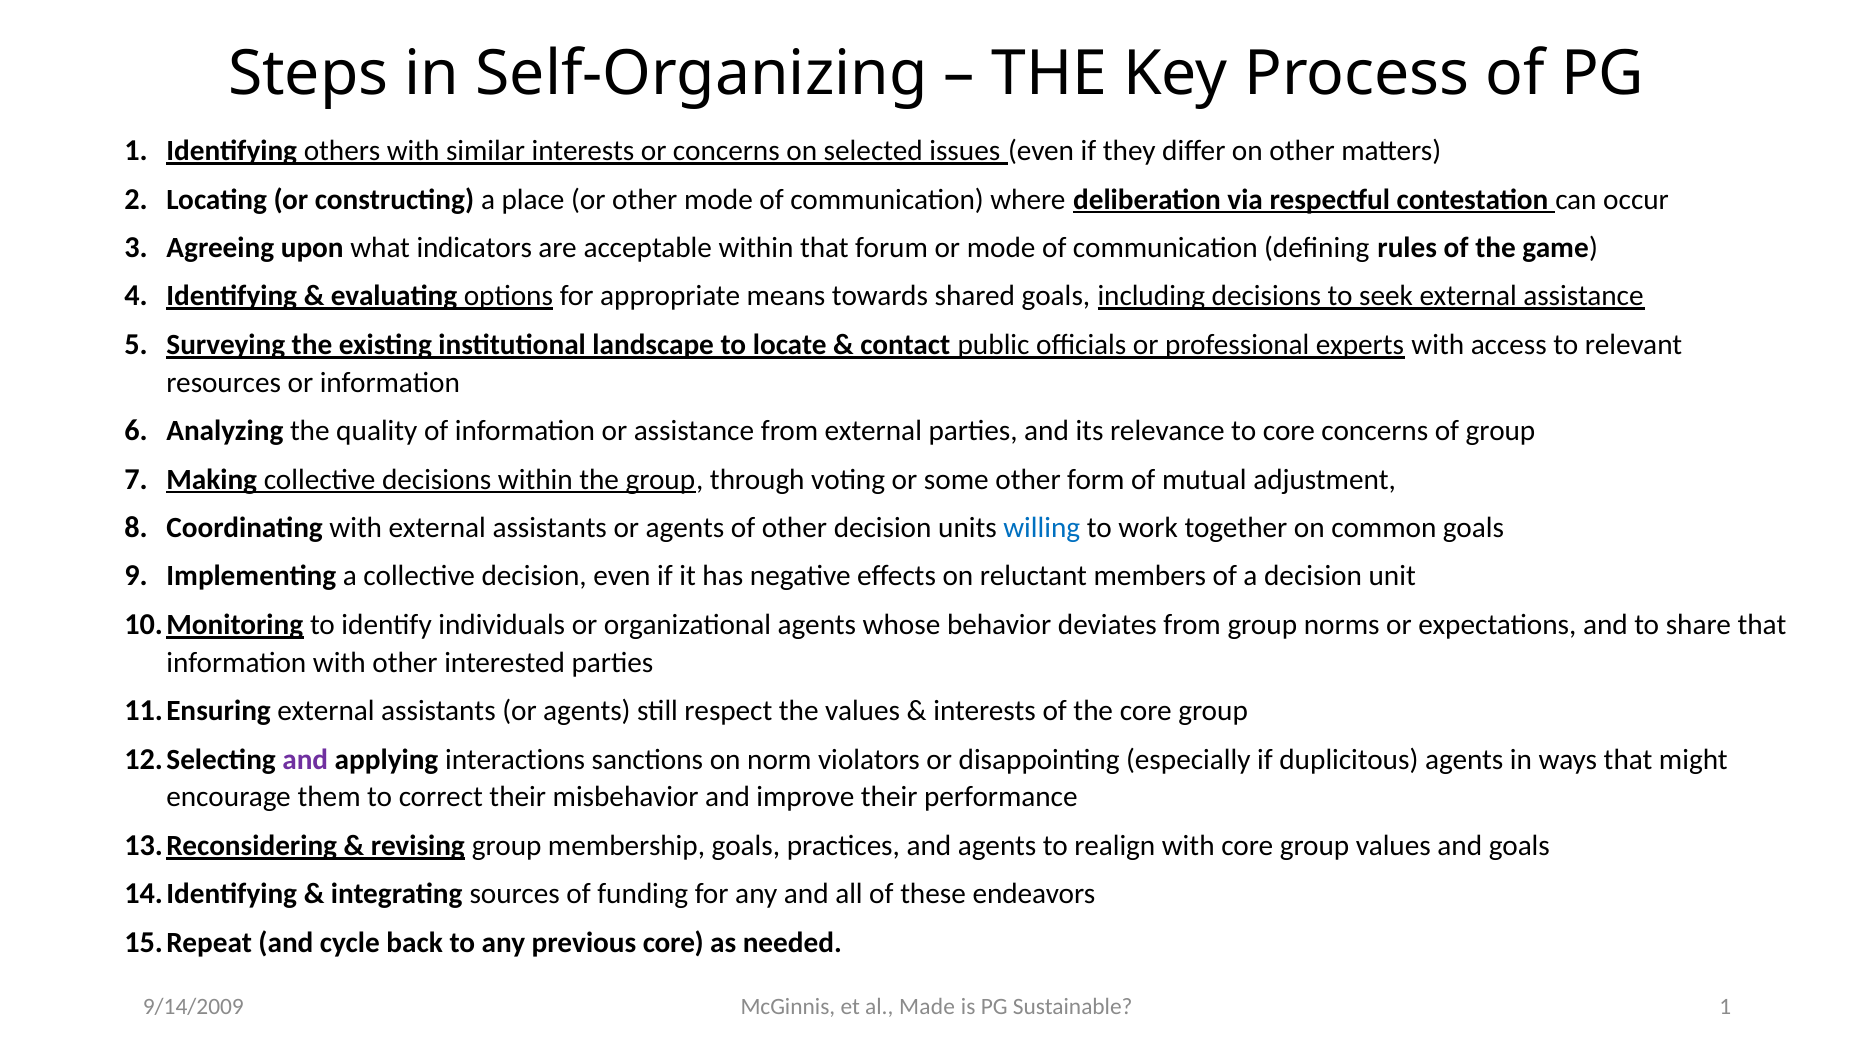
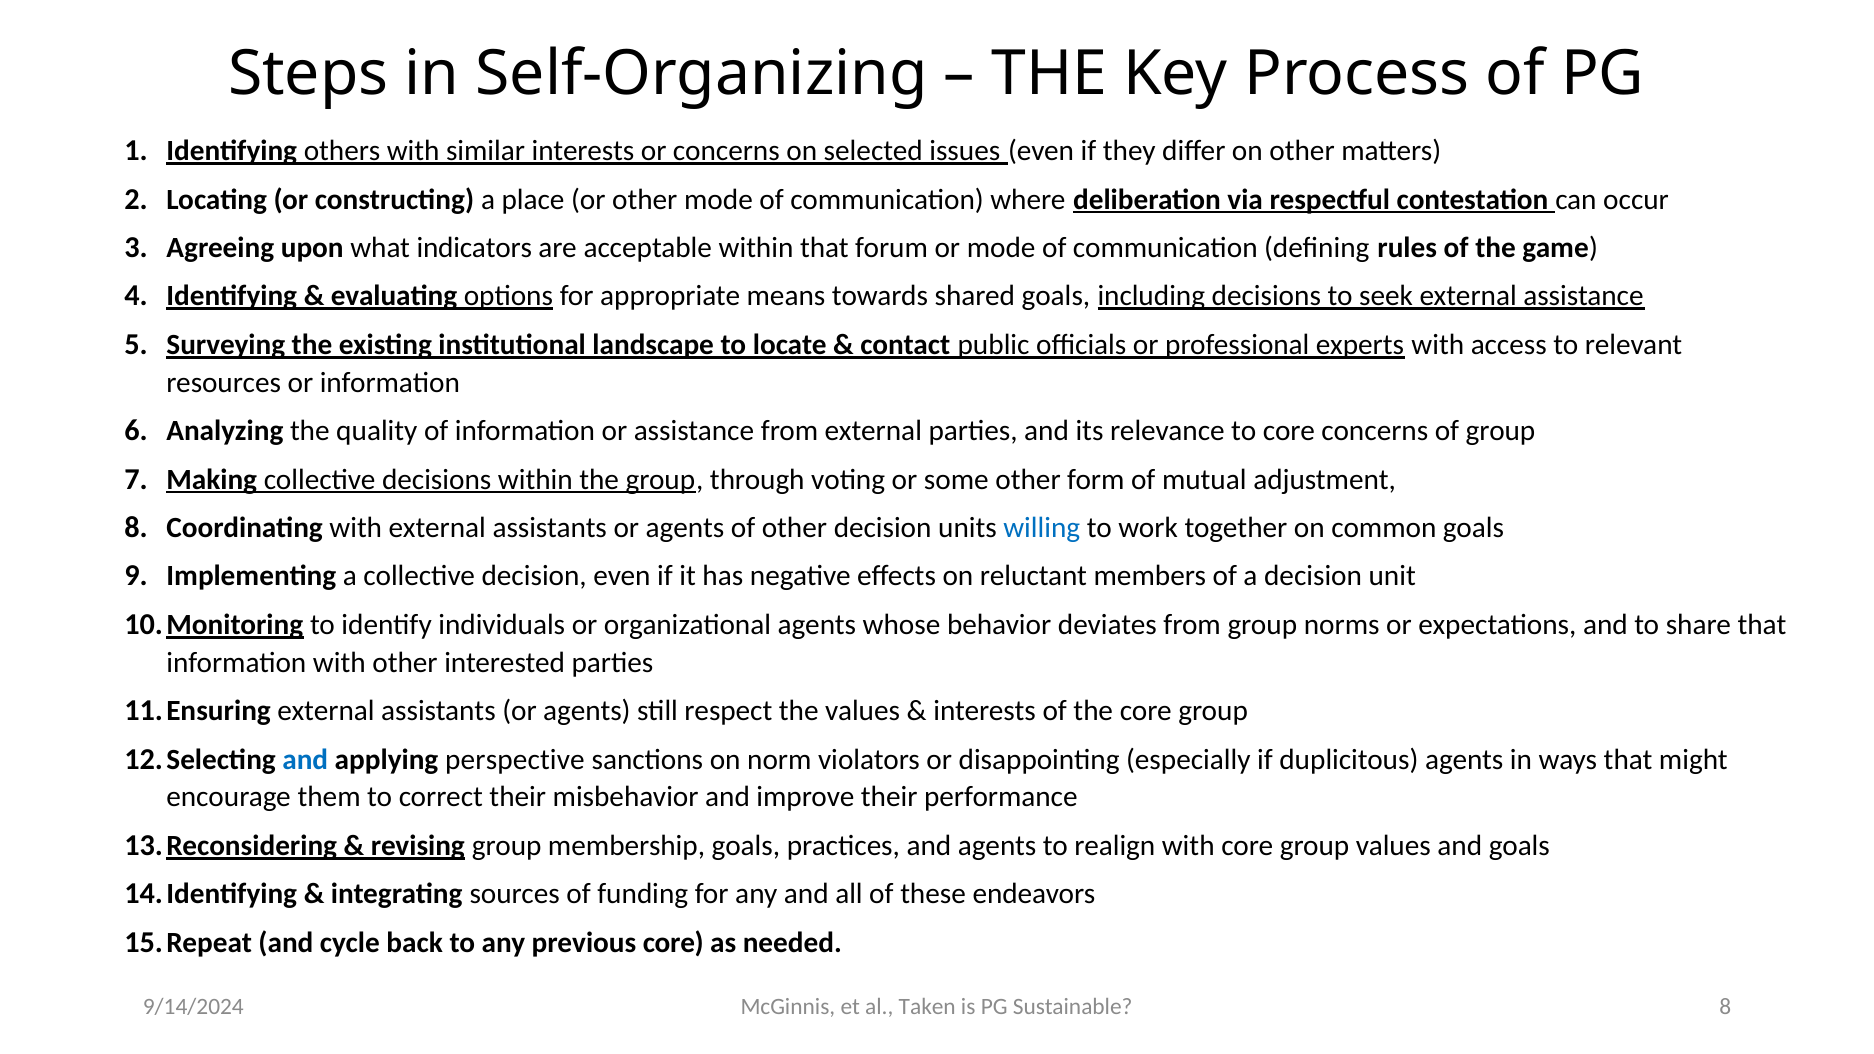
and at (305, 759) colour: purple -> blue
interactions: interactions -> perspective
Made: Made -> Taken
Sustainable 1: 1 -> 8
9/14/2009: 9/14/2009 -> 9/14/2024
